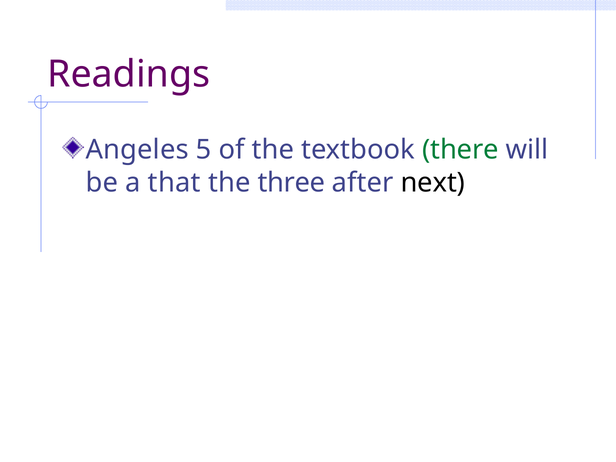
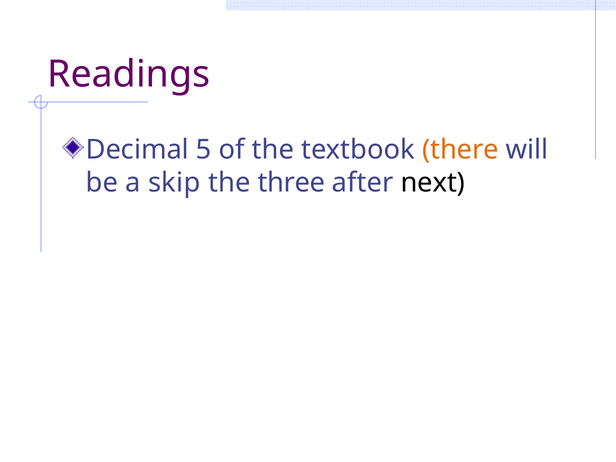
Angeles: Angeles -> Decimal
there colour: green -> orange
that: that -> skip
